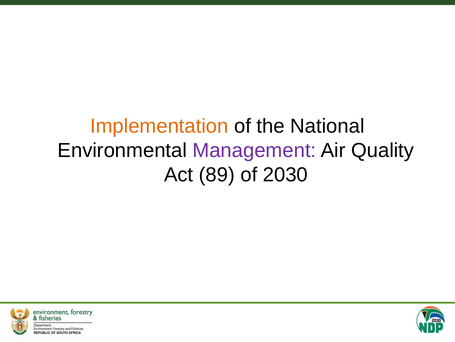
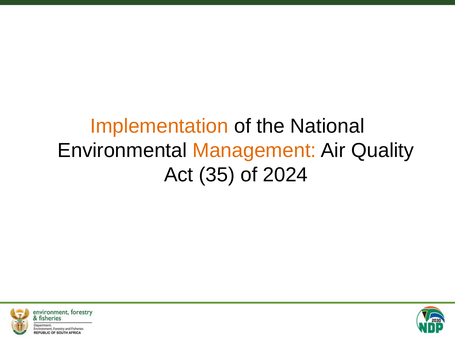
Management colour: purple -> orange
89: 89 -> 35
2030: 2030 -> 2024
